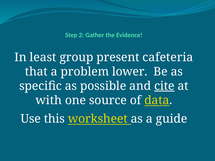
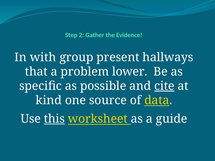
least: least -> with
cafeteria: cafeteria -> hallways
with: with -> kind
this underline: none -> present
